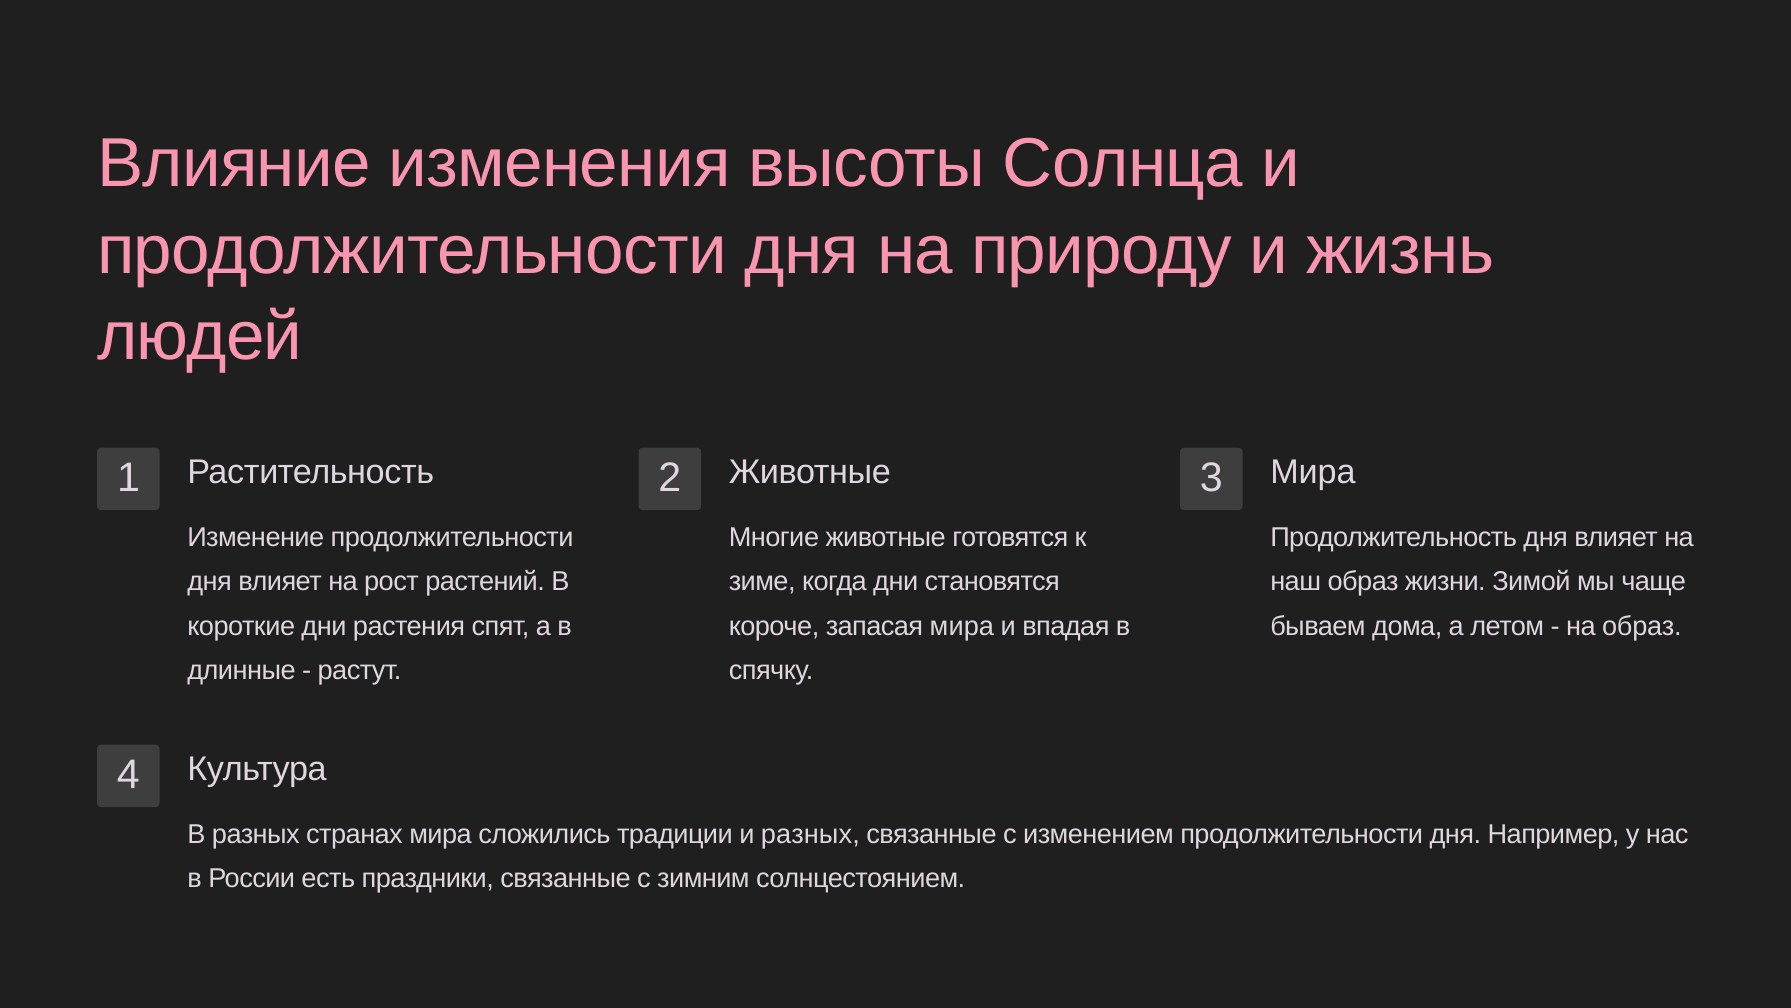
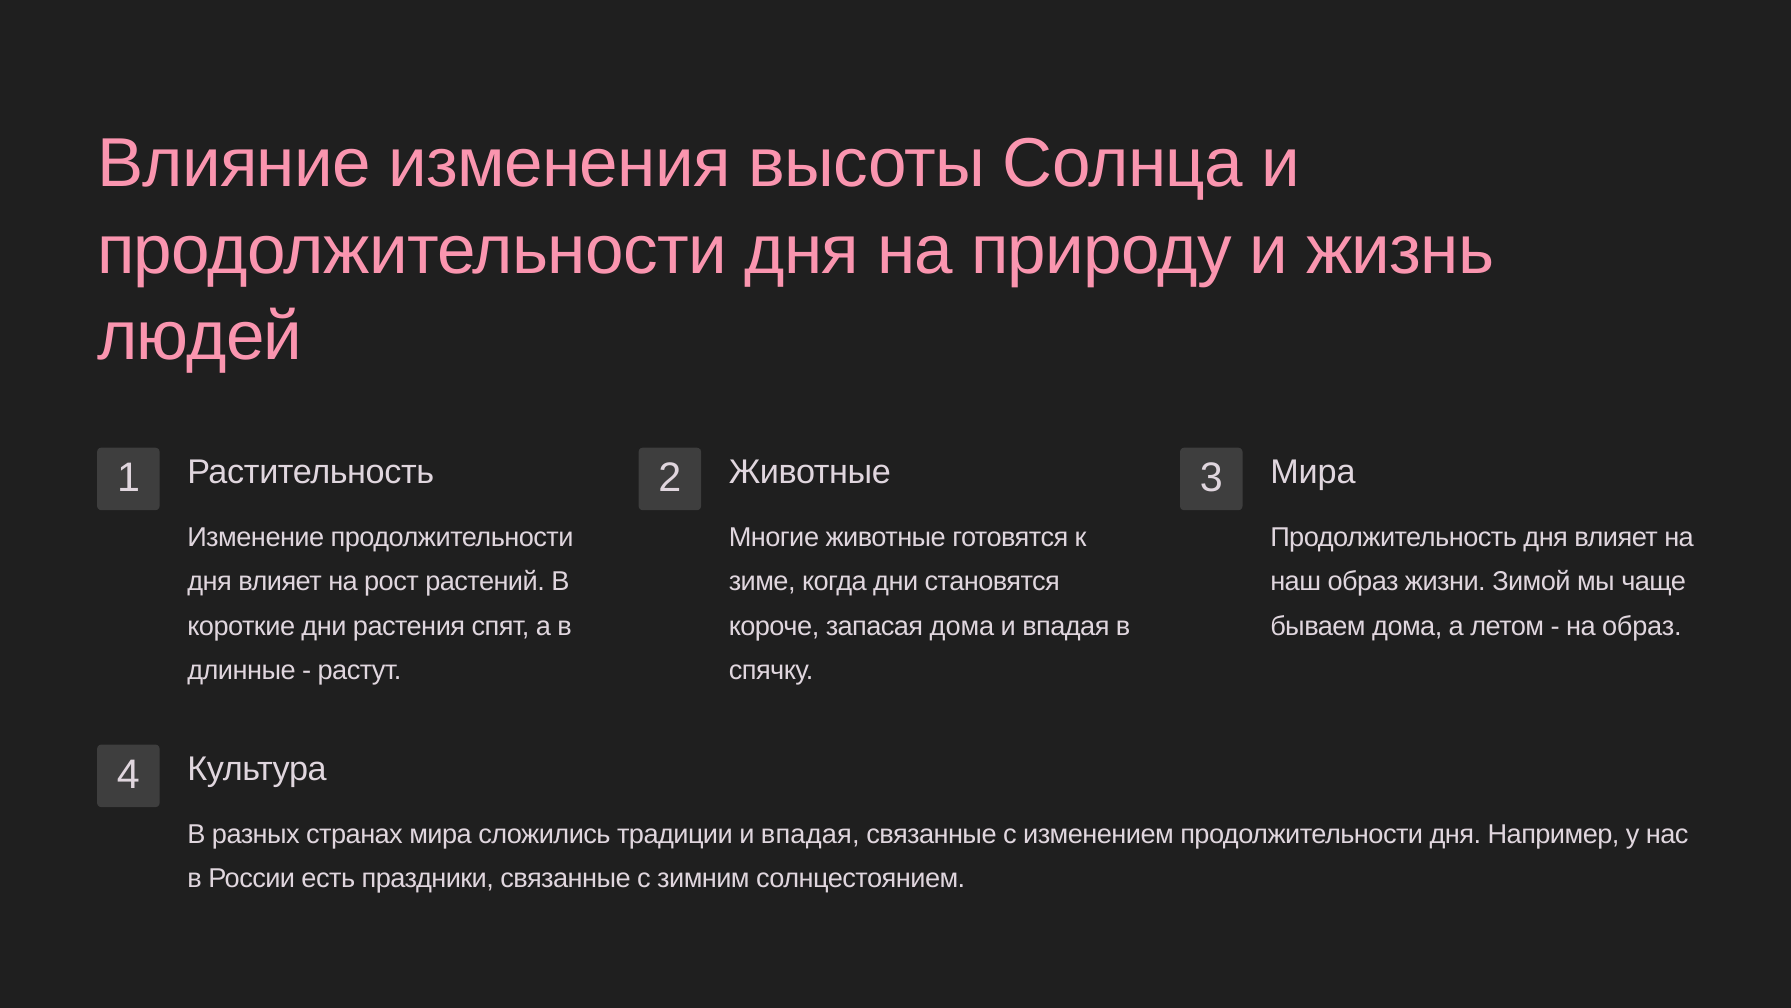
запасая мира: мира -> дома
традиции и разных: разных -> впадая
